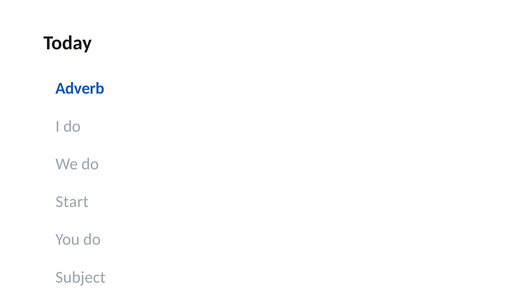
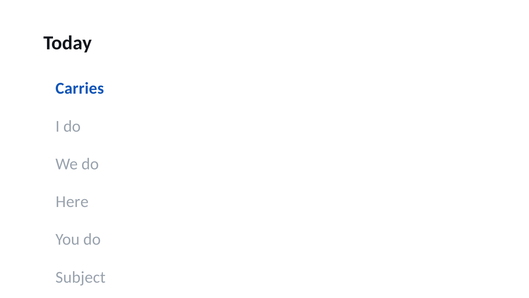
Adverb: Adverb -> Carries
Start: Start -> Here
